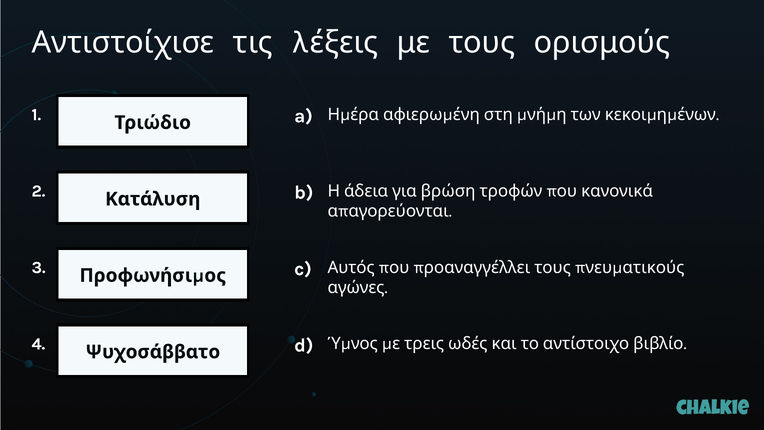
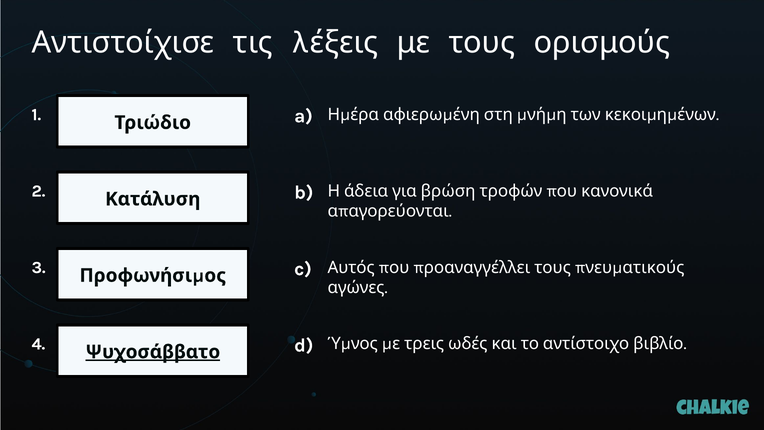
Ψυχοσάββατο underline: none -> present
